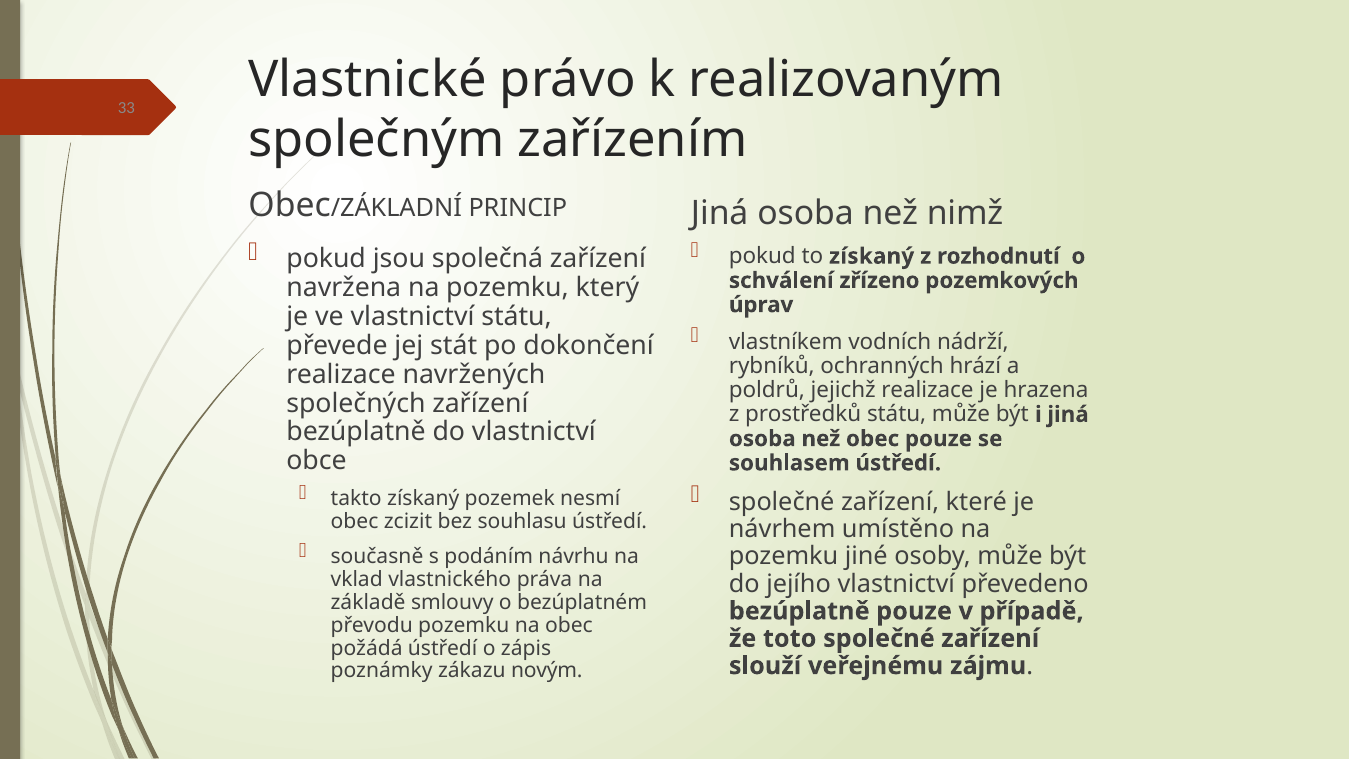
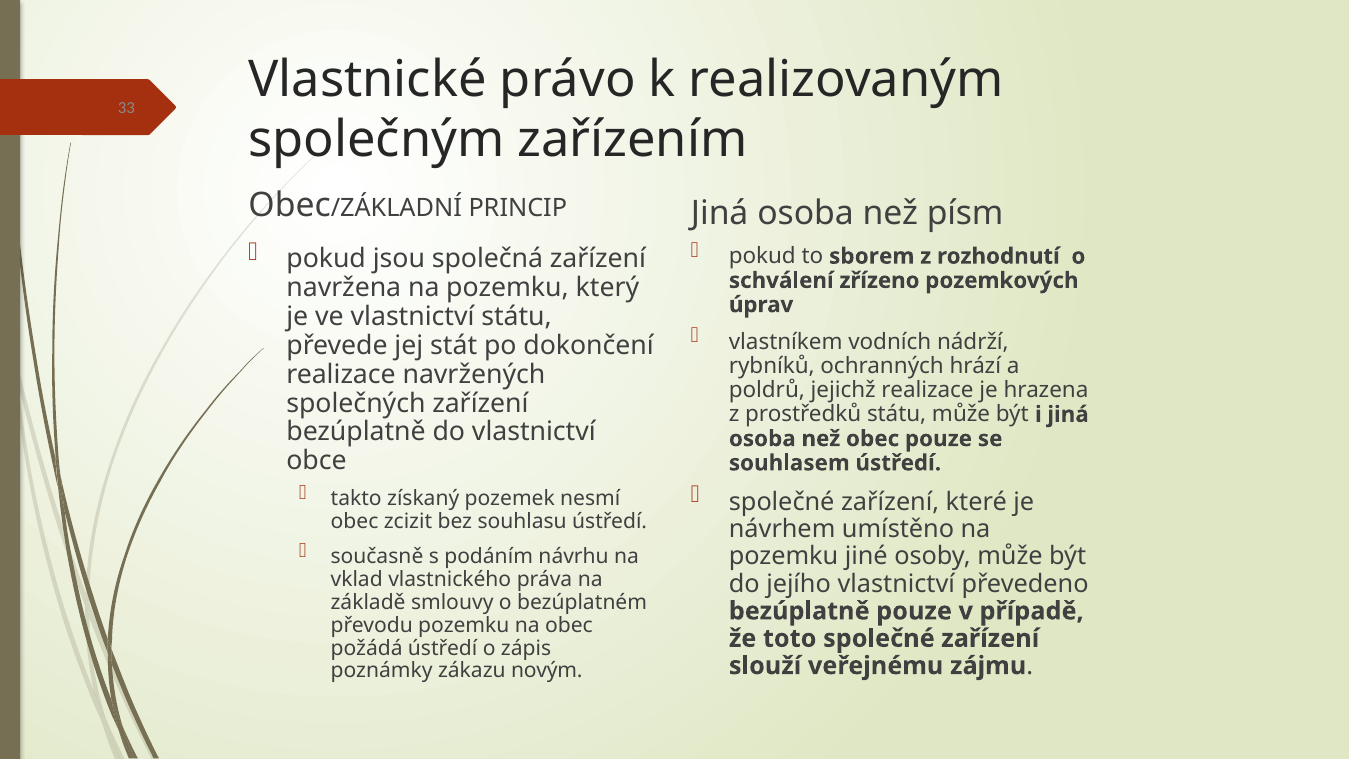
nimž: nimž -> písm
to získaný: získaný -> sborem
